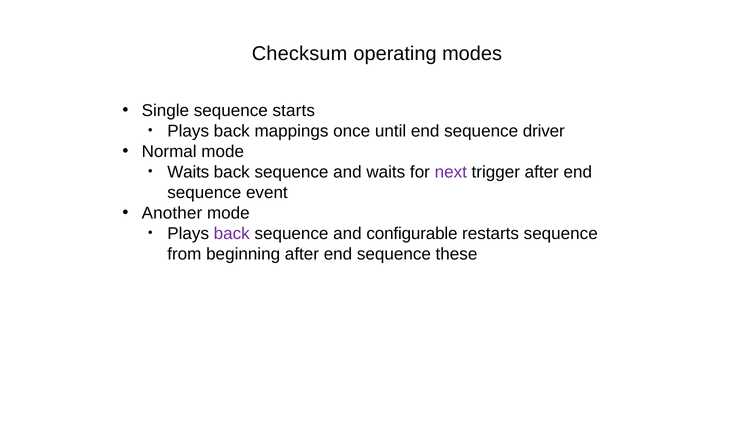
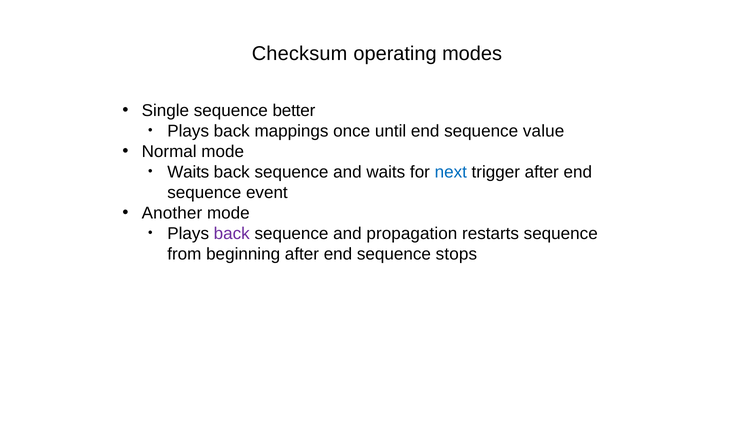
starts: starts -> better
driver: driver -> value
next colour: purple -> blue
configurable: configurable -> propagation
these: these -> stops
